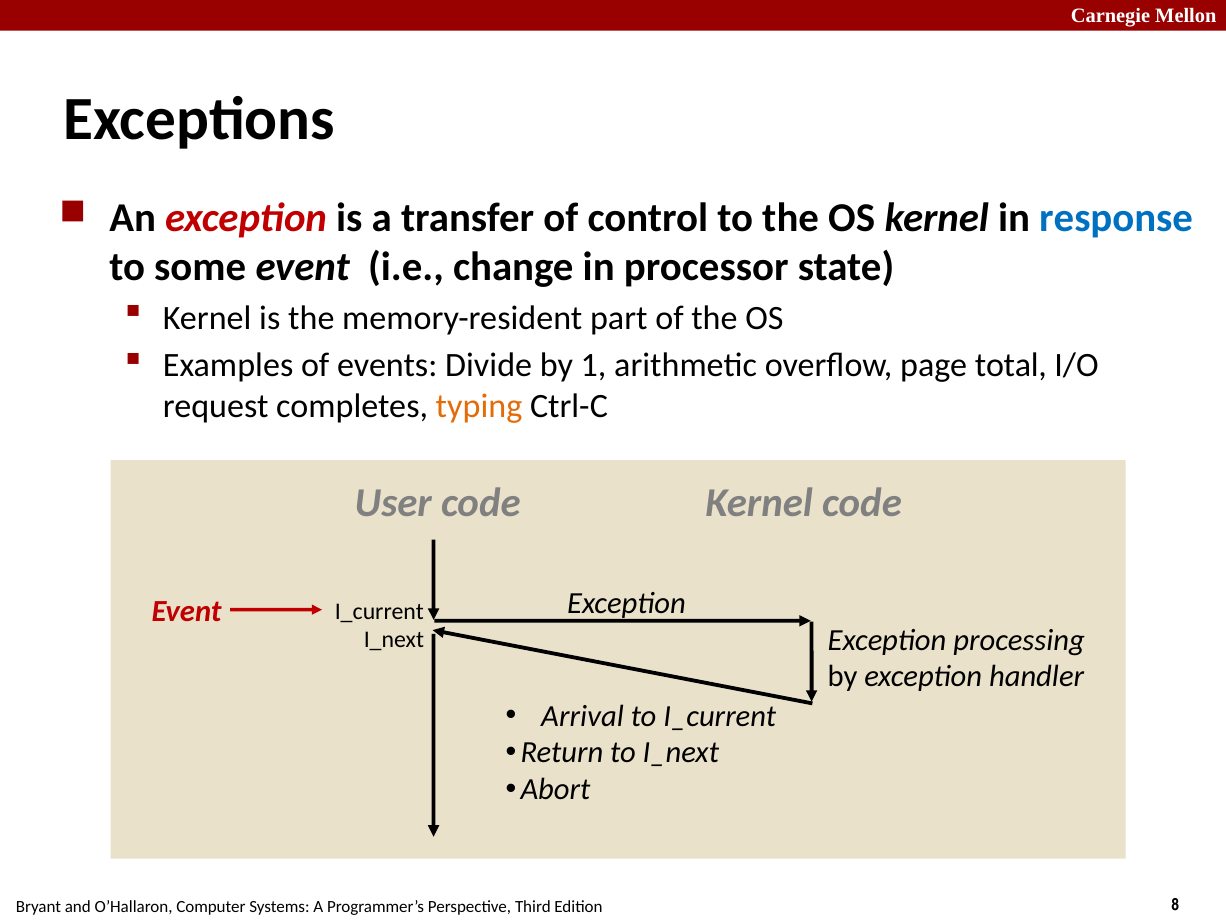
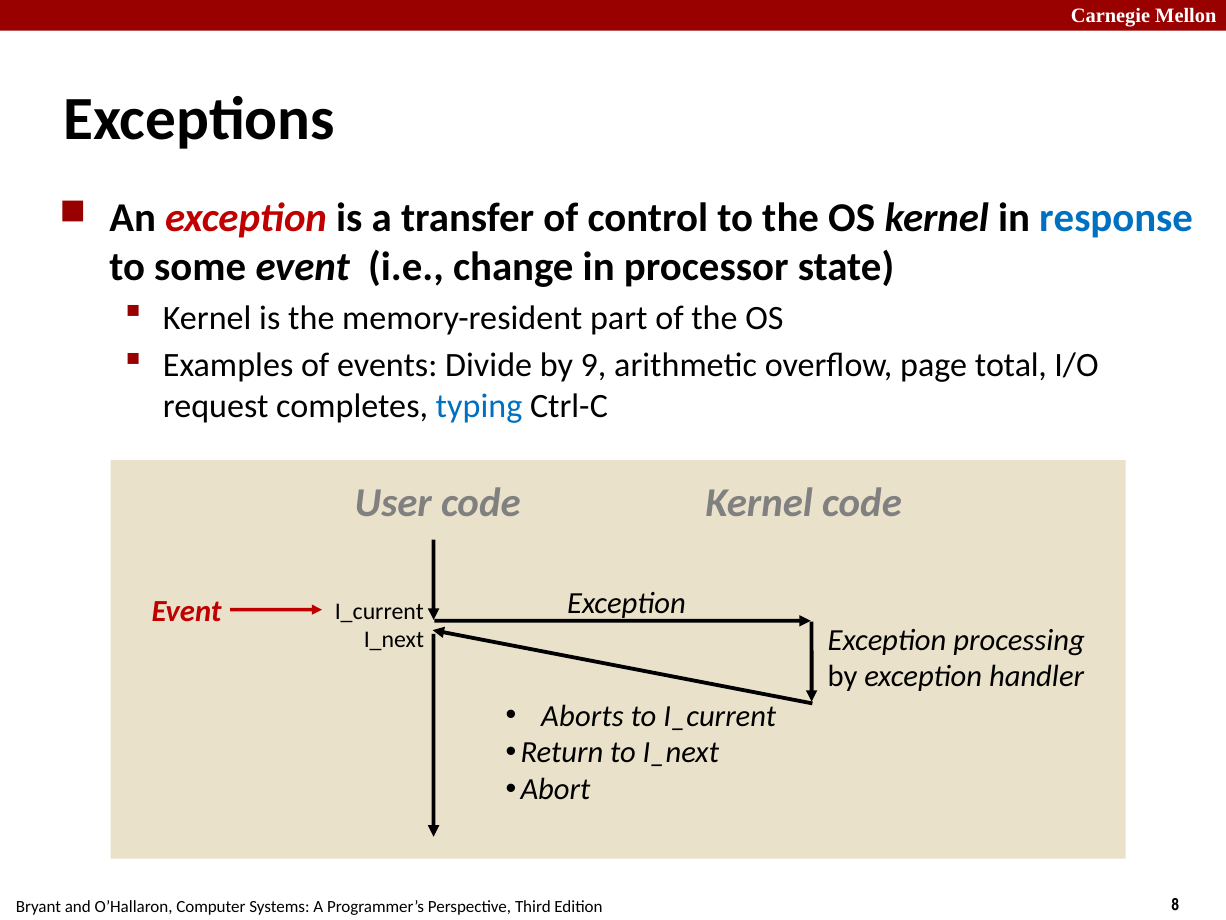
1: 1 -> 9
typing colour: orange -> blue
Arrival: Arrival -> Aborts
